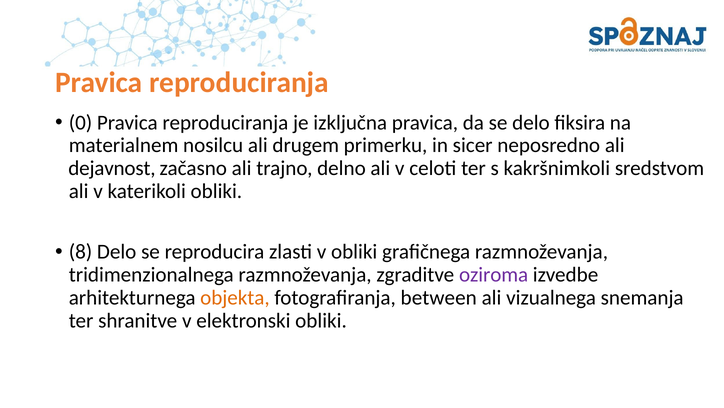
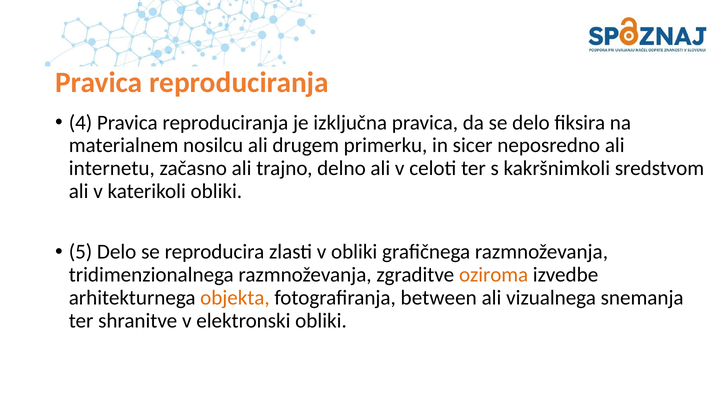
0: 0 -> 4
dejavnost: dejavnost -> internetu
8: 8 -> 5
oziroma colour: purple -> orange
